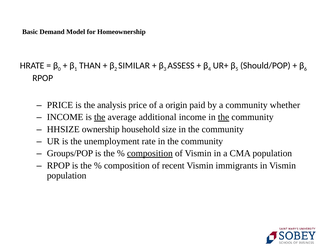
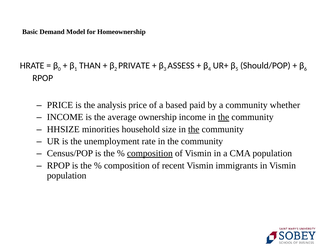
SIMILAR: SIMILAR -> PRIVATE
origin: origin -> based
the at (100, 117) underline: present -> none
additional: additional -> ownership
ownership: ownership -> minorities
the at (194, 129) underline: none -> present
Groups/POP: Groups/POP -> Census/POP
